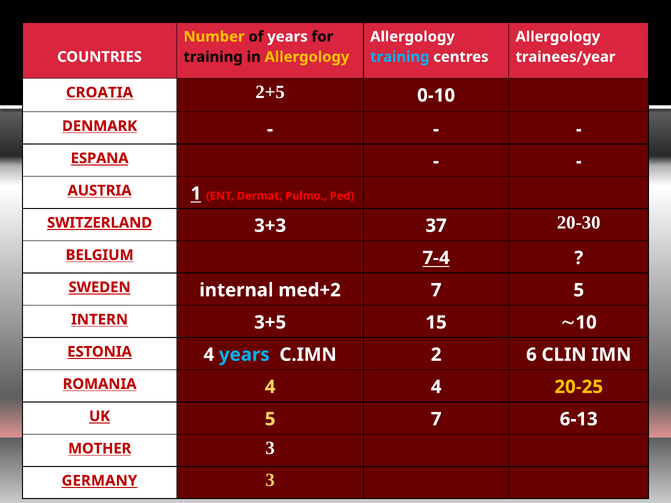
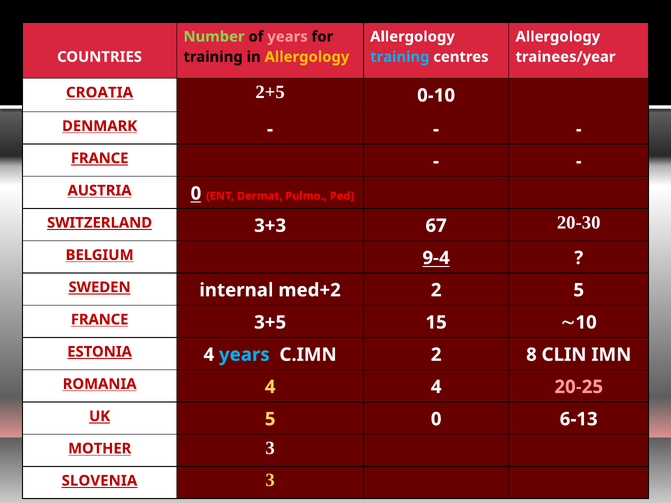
Number colour: yellow -> light green
years at (287, 37) colour: white -> pink
ESPANA at (100, 158): ESPANA -> FRANCE
AUSTRIA 1: 1 -> 0
37: 37 -> 67
7-4: 7-4 -> 9-4
med+2 7: 7 -> 2
INTERN at (100, 320): INTERN -> FRANCE
6: 6 -> 8
20-25 colour: yellow -> pink
5 7: 7 -> 0
GERMANY: GERMANY -> SLOVENIA
